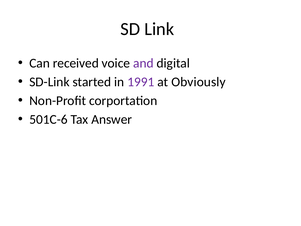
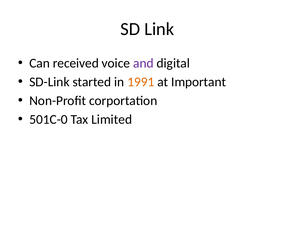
1991 colour: purple -> orange
Obviously: Obviously -> Important
501C-6: 501C-6 -> 501C-0
Answer: Answer -> Limited
